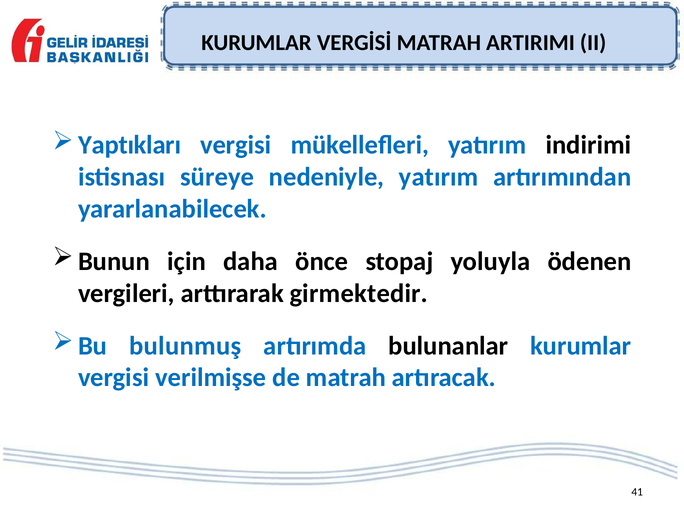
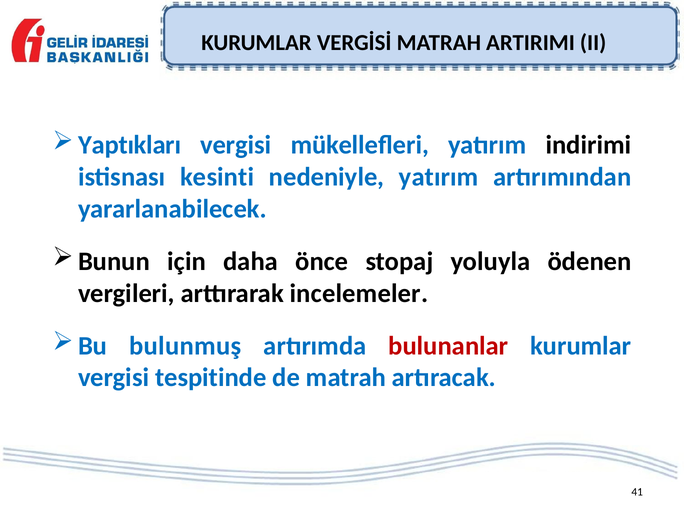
süreye: süreye -> kesinti
girmektedir: girmektedir -> incelemeler
bulunanlar colour: black -> red
verilmişse: verilmişse -> tespitinde
